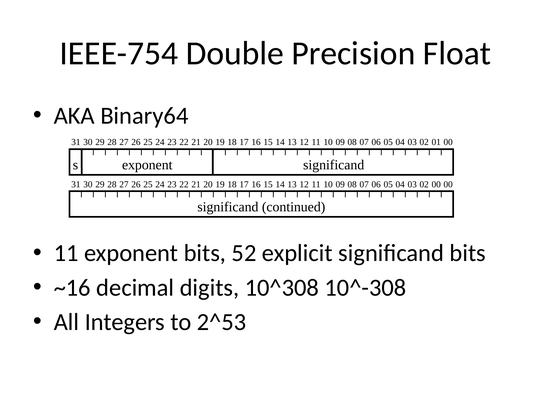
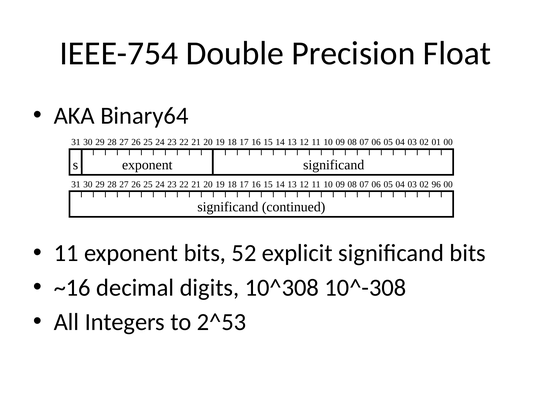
02 00: 00 -> 96
